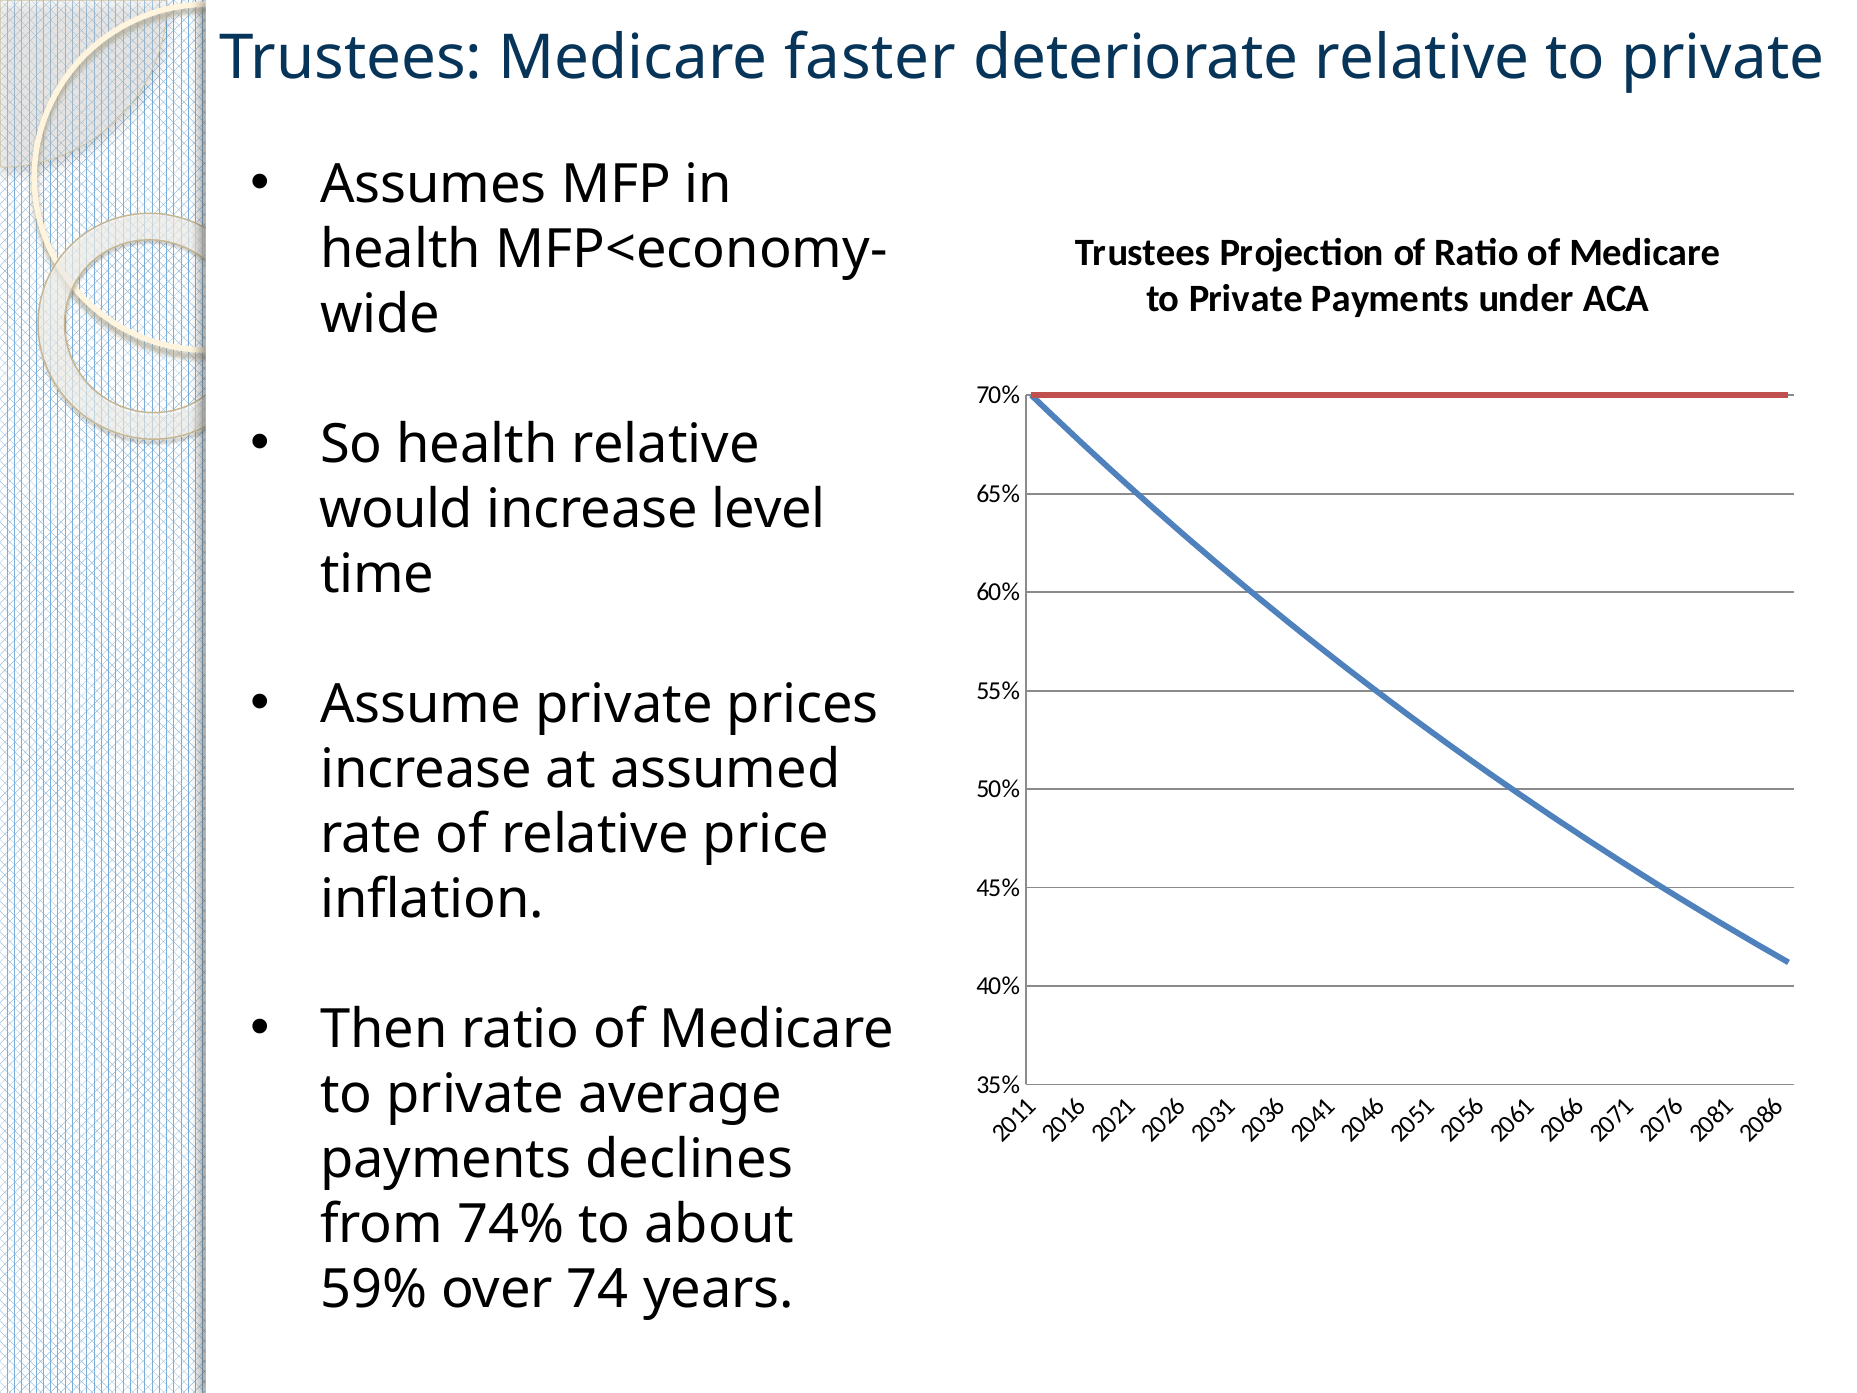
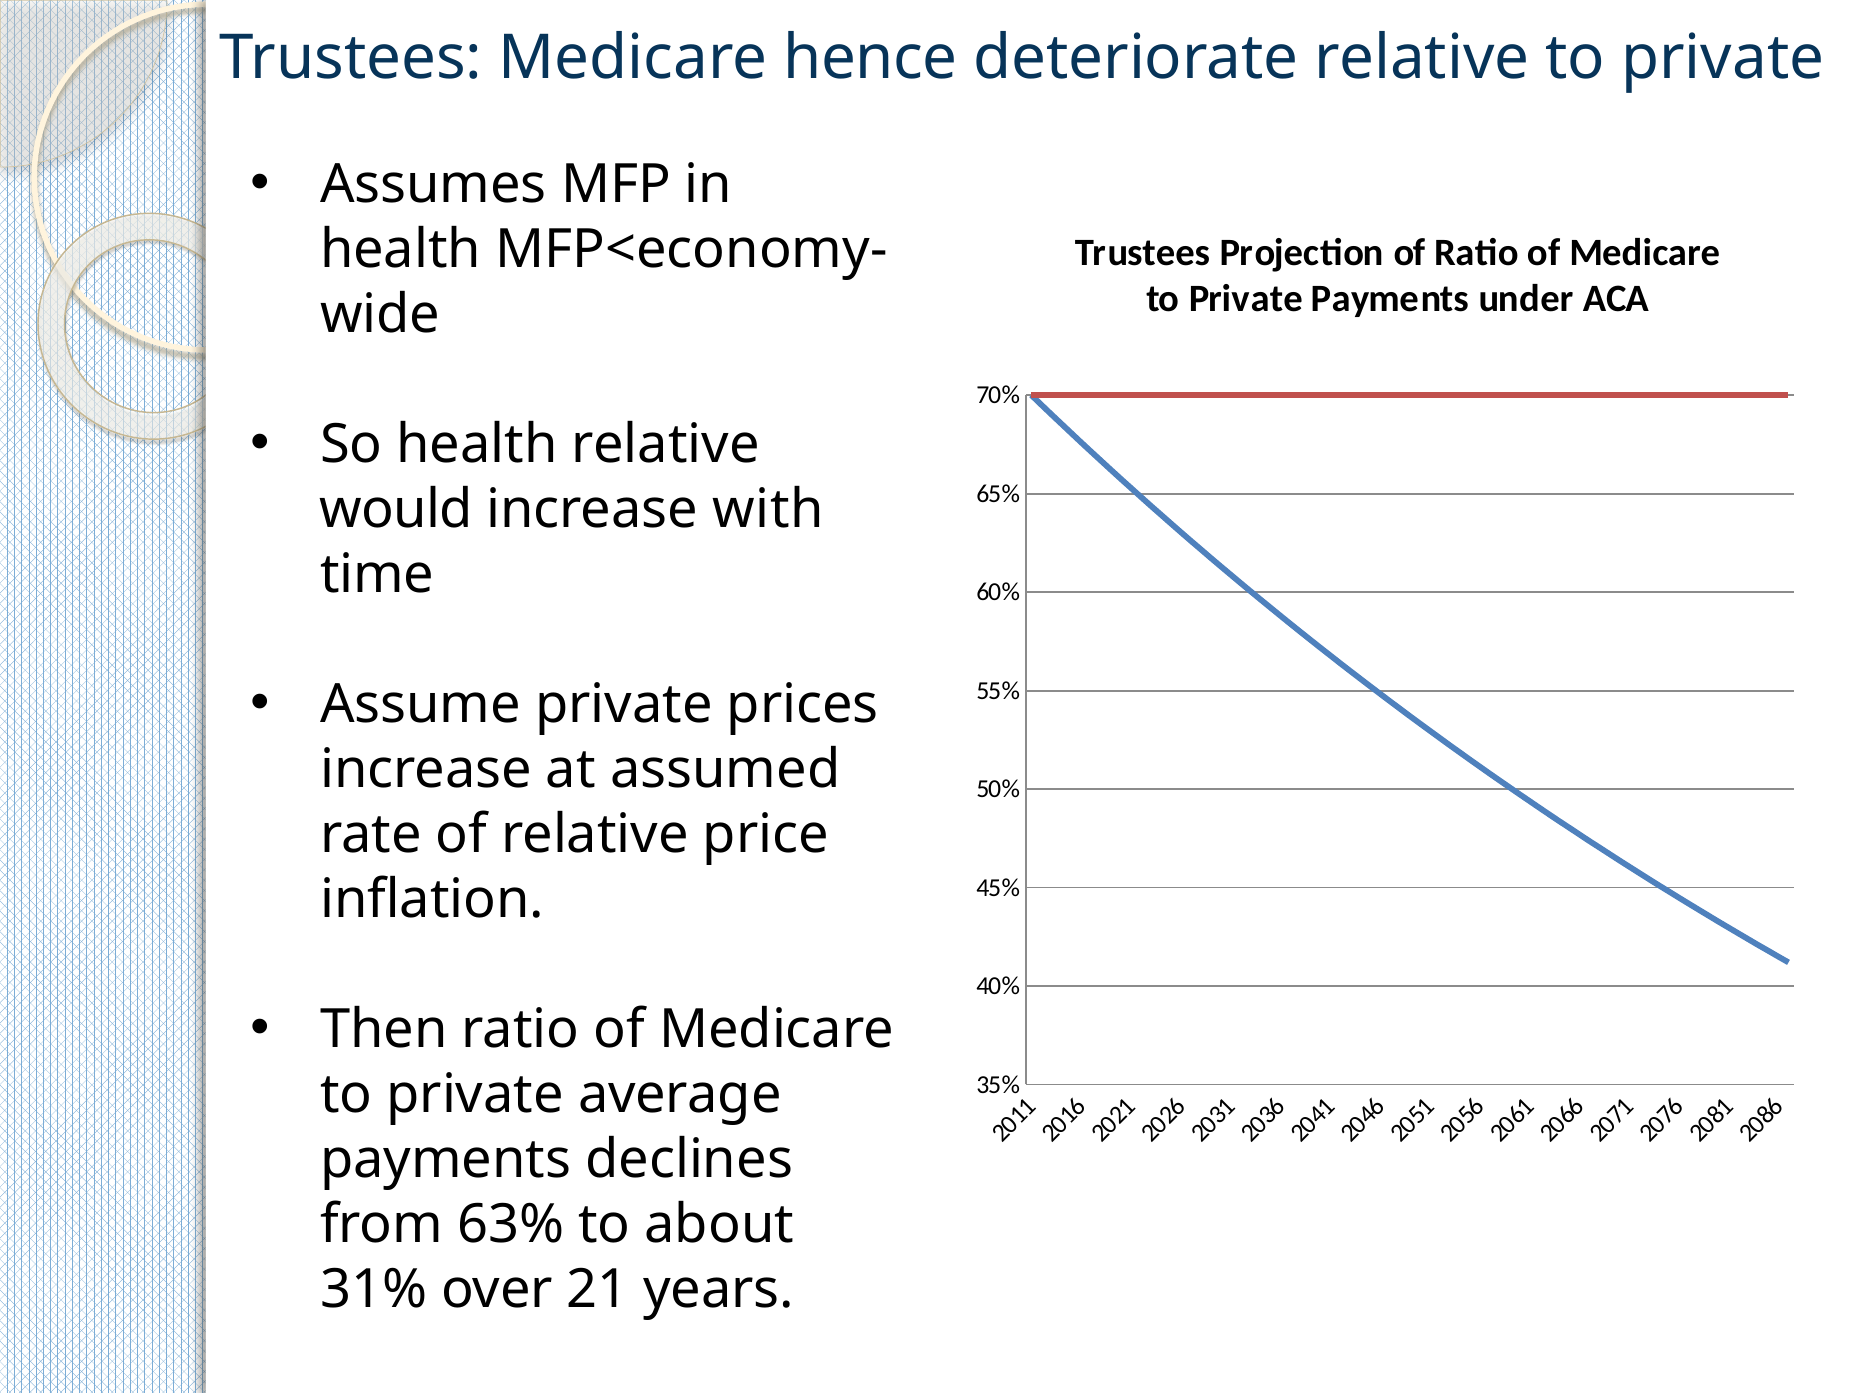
faster: faster -> hence
level: level -> with
74%: 74% -> 63%
59%: 59% -> 31%
74: 74 -> 21
